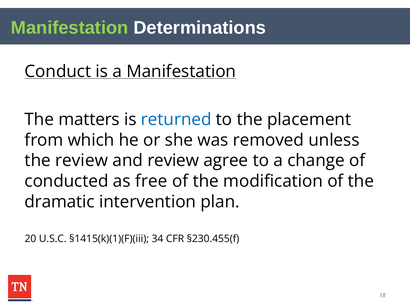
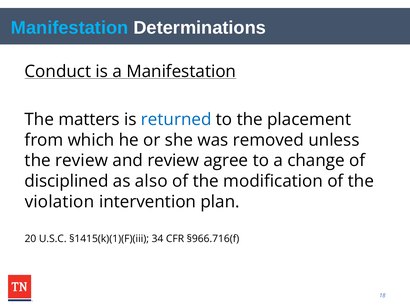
Manifestation at (70, 28) colour: light green -> light blue
conducted: conducted -> disciplined
free: free -> also
dramatic: dramatic -> violation
§230.455(f: §230.455(f -> §966.716(f
